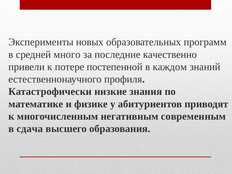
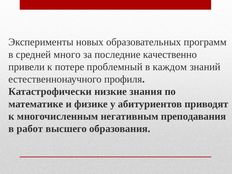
постепенной: постепенной -> проблемный
современным: современным -> преподавания
сдача: сдача -> работ
